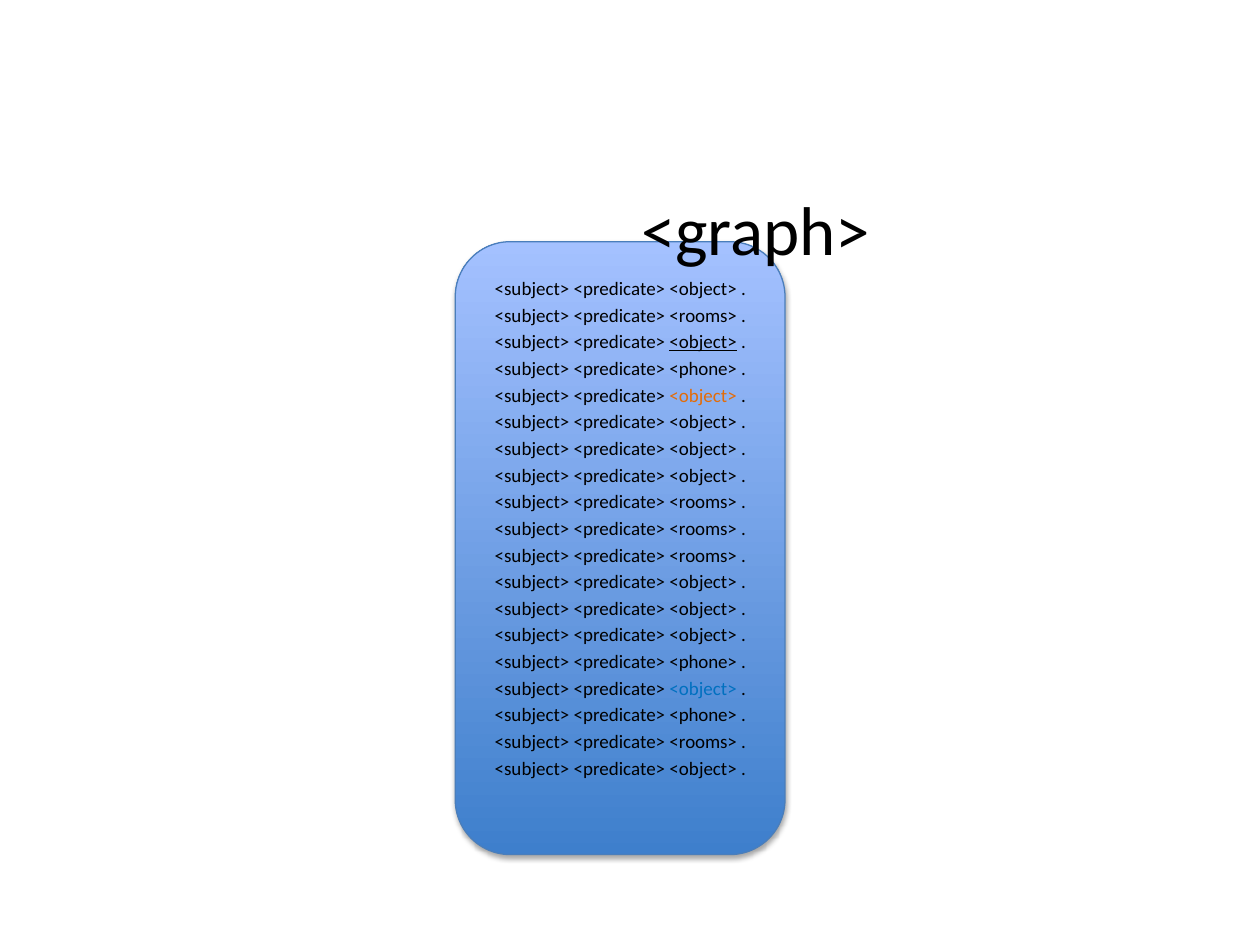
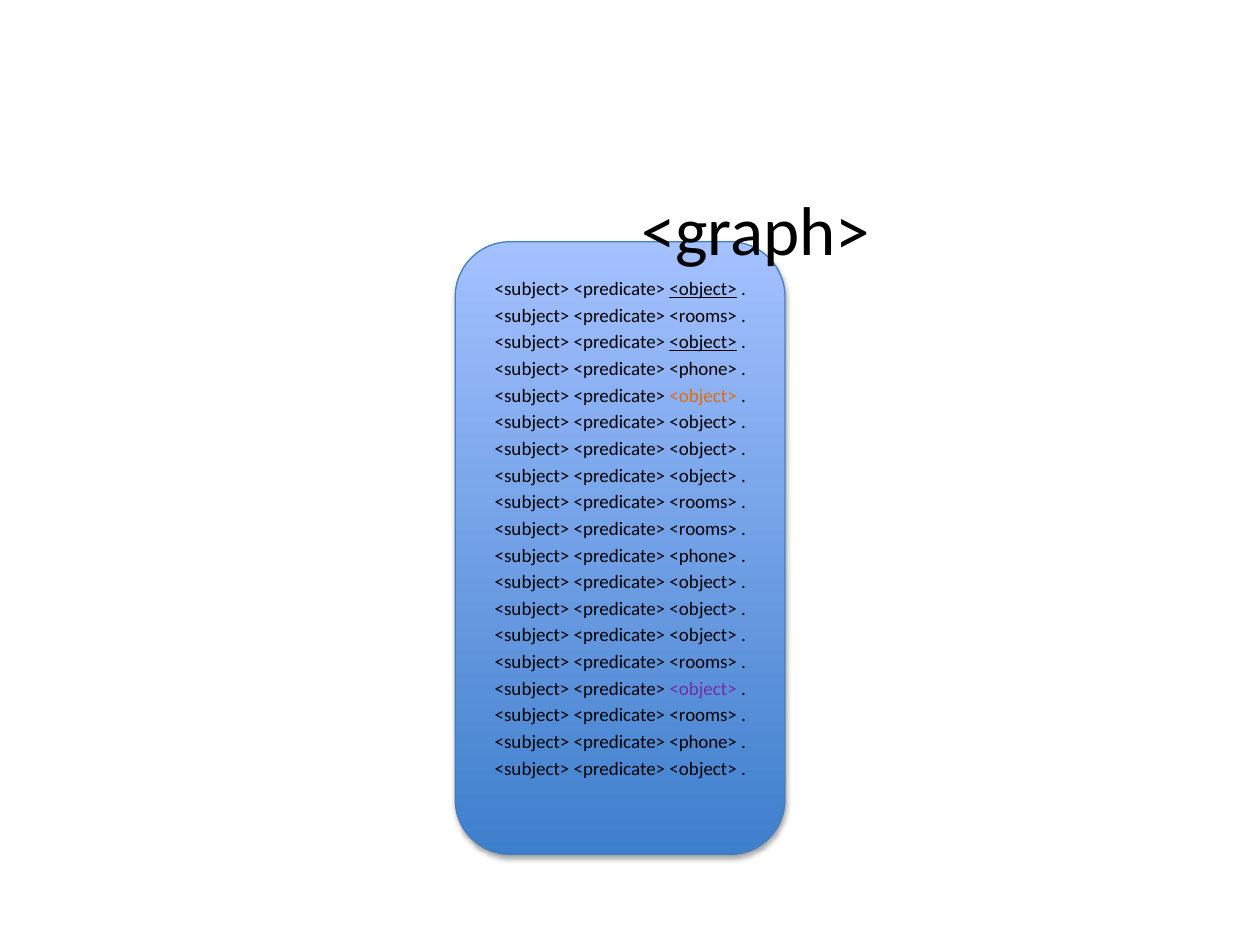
<object> at (703, 289) underline: none -> present
<rooms> at (703, 556): <rooms> -> <phone>
<phone> at (703, 662): <phone> -> <rooms>
<object> at (703, 689) colour: blue -> purple
<phone> at (703, 715): <phone> -> <rooms>
<rooms> at (703, 742): <rooms> -> <phone>
